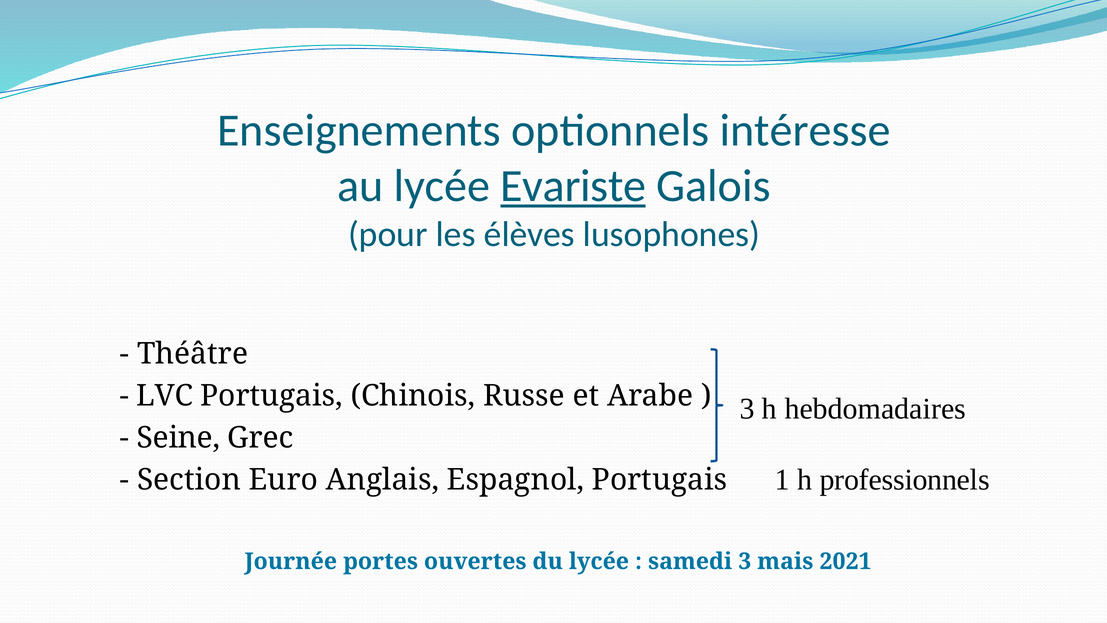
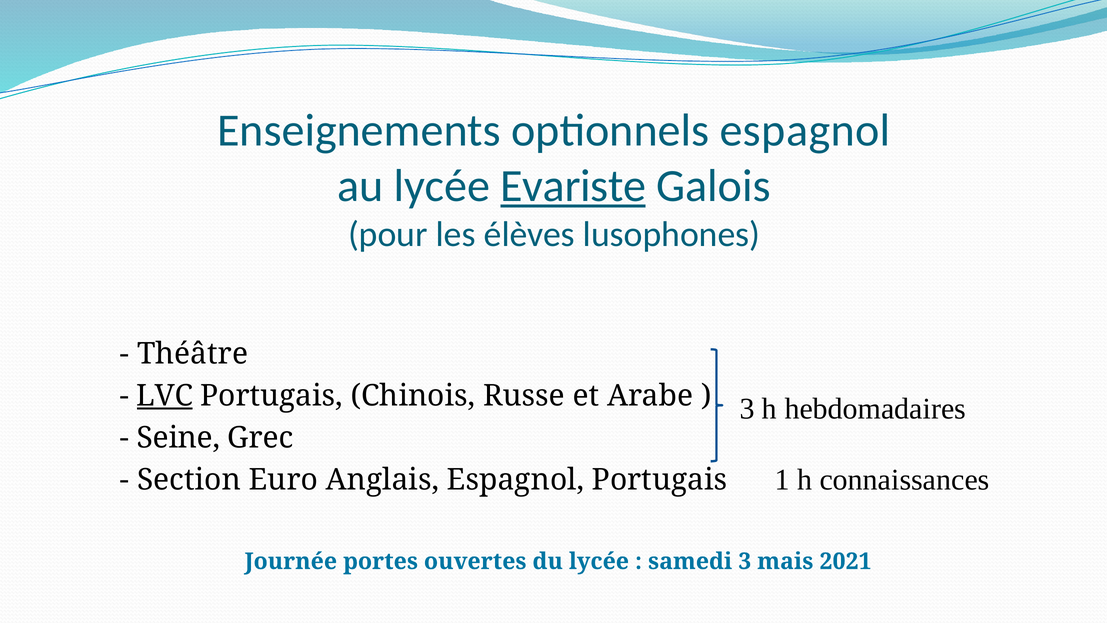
optionnels intéresse: intéresse -> espagnol
LVC underline: none -> present
professionnels: professionnels -> connaissances
